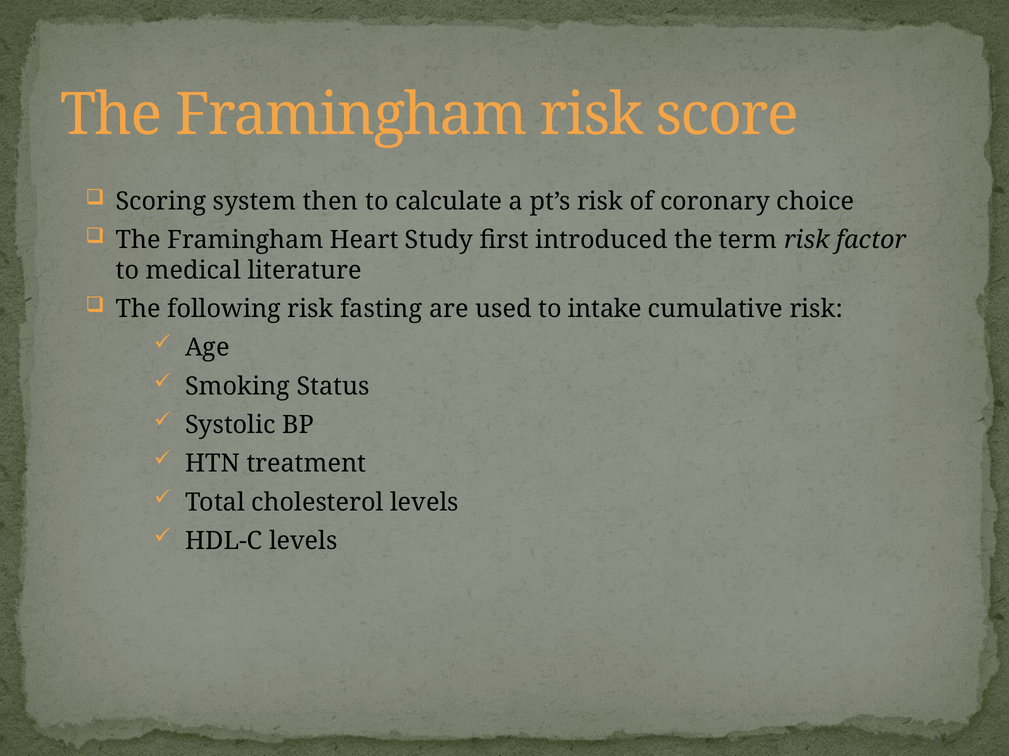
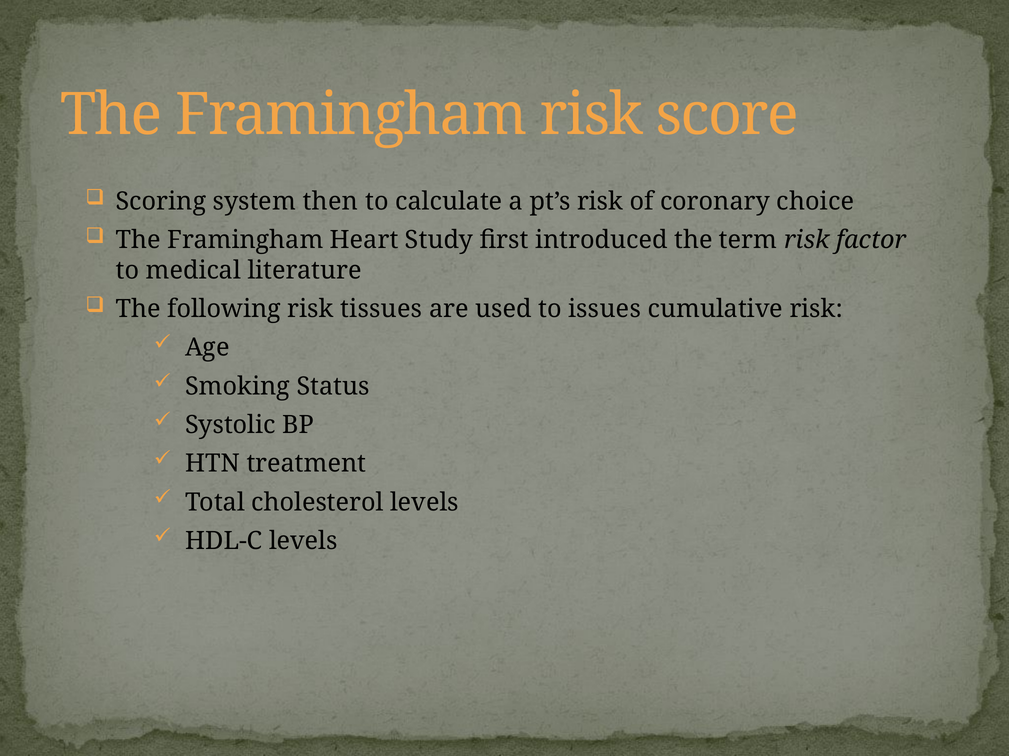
fasting: fasting -> tissues
intake: intake -> issues
